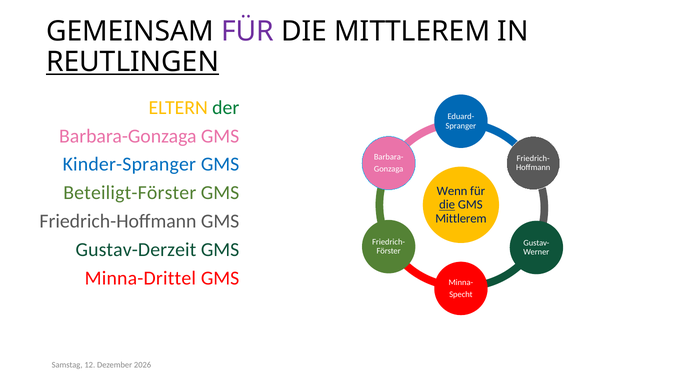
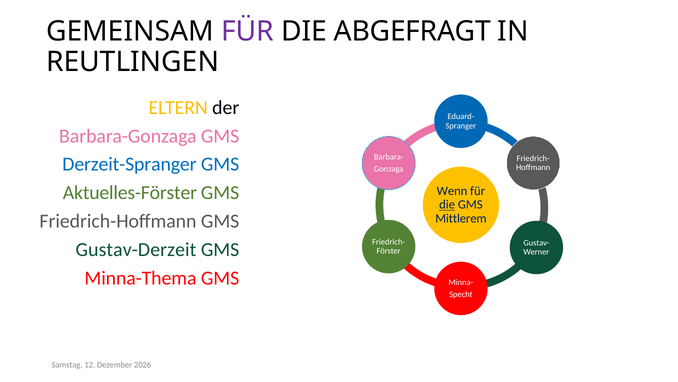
DIE MITTLEREM: MITTLEREM -> ABGEFRAGT
REUTLINGEN underline: present -> none
der colour: green -> black
Kinder-Spranger: Kinder-Spranger -> Derzeit-Spranger
Beteiligt-Förster: Beteiligt-Förster -> Aktuelles-Förster
Minna-Drittel: Minna-Drittel -> Minna-Thema
